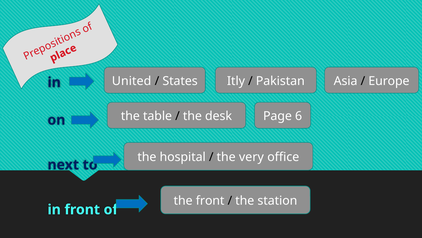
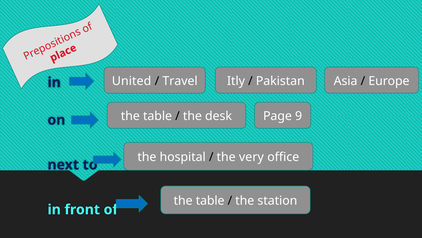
States: States -> Travel
6: 6 -> 9
front at (210, 200): front -> table
